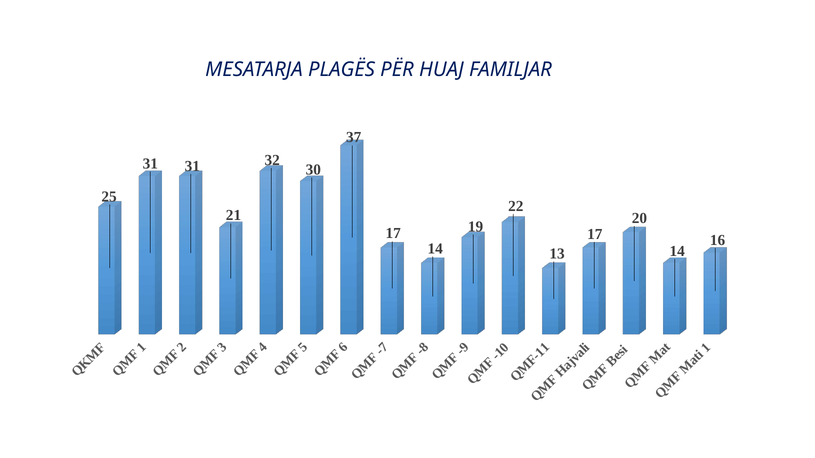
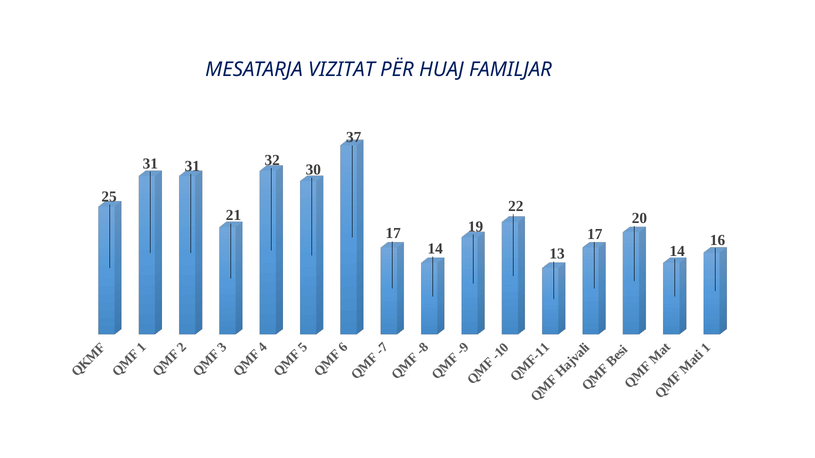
PLAGËS: PLAGËS -> VIZITAT
